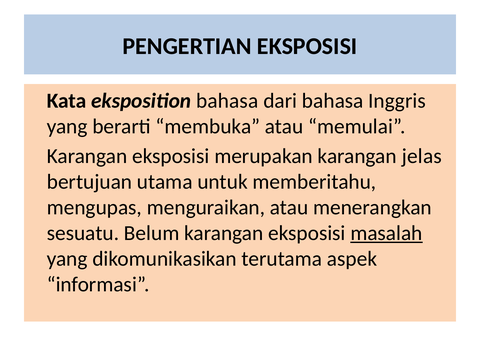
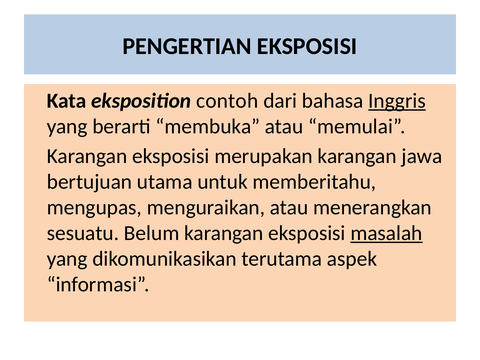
eksposition bahasa: bahasa -> contoh
Inggris underline: none -> present
jelas: jelas -> jawa
